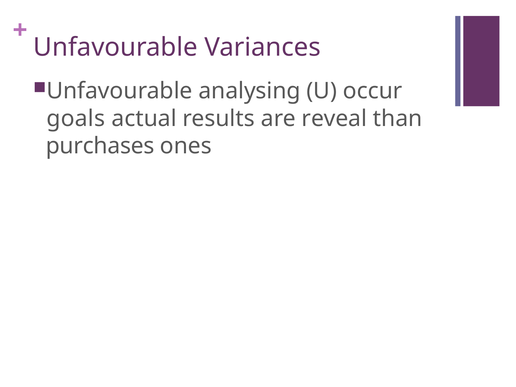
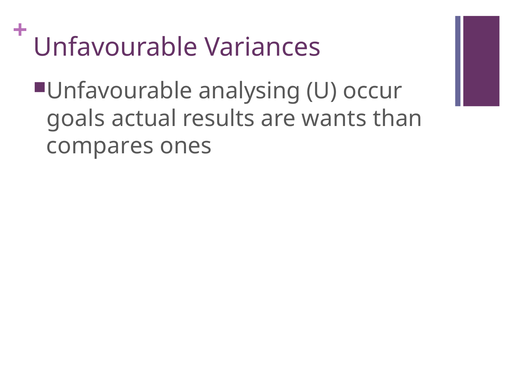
reveal: reveal -> wants
purchases: purchases -> compares
